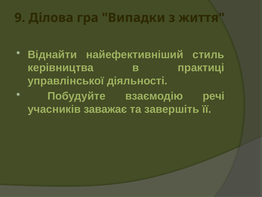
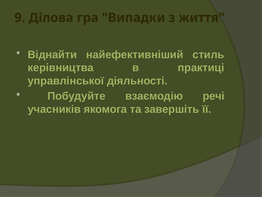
заважає: заважає -> якомога
